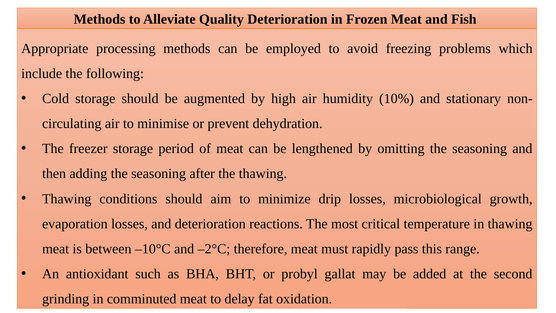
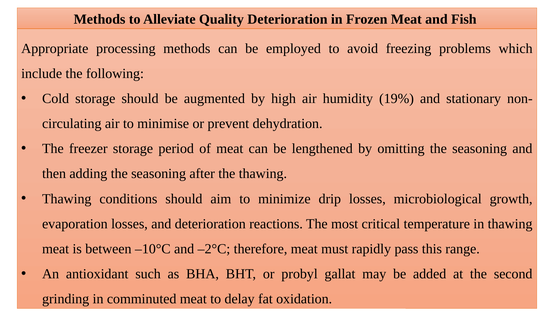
10%: 10% -> 19%
